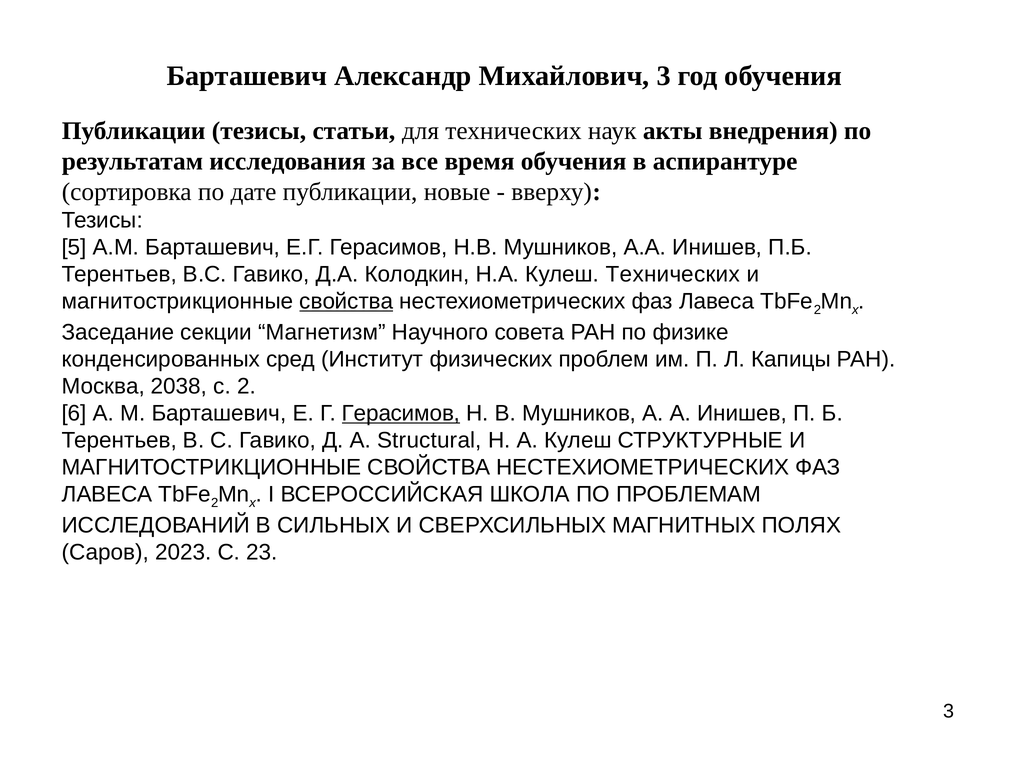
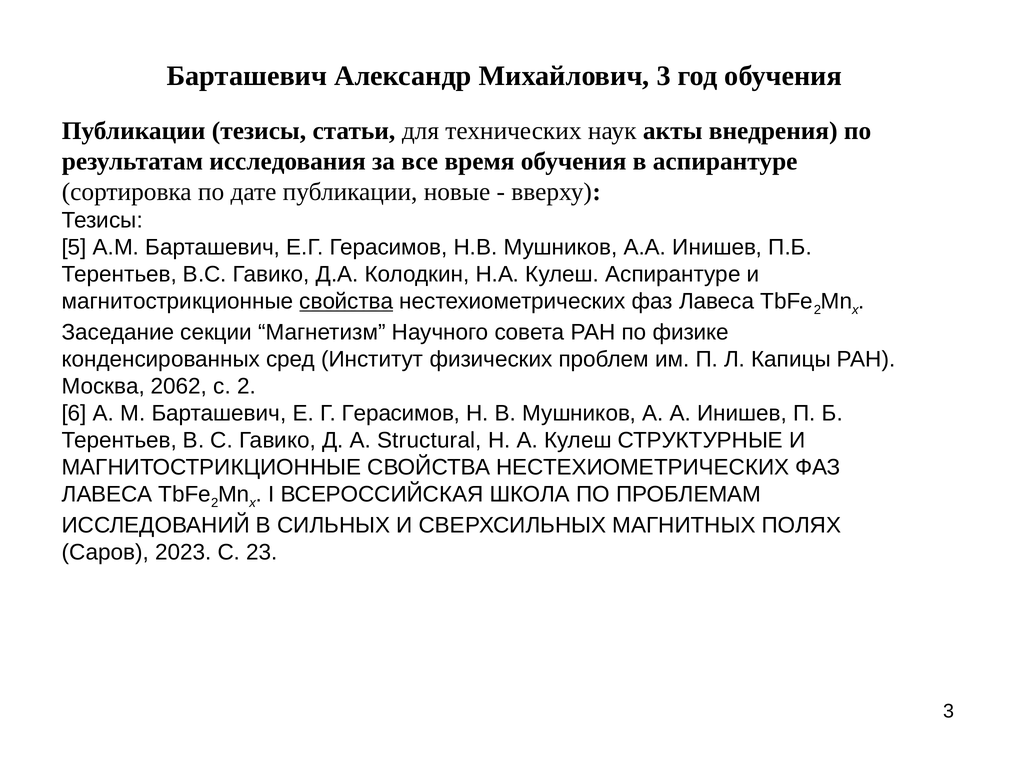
Кулеш Технических: Технических -> Аспирантуре
2038: 2038 -> 2062
Герасимов at (401, 413) underline: present -> none
